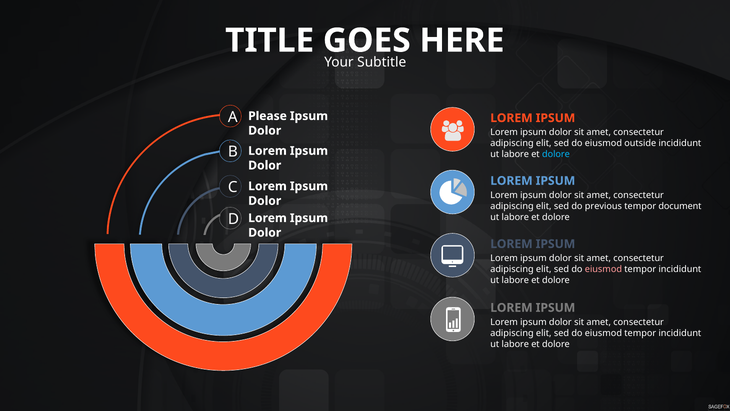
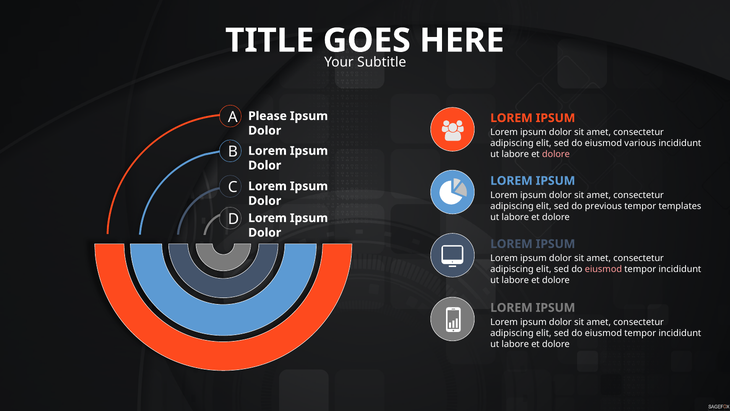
outside: outside -> various
dolore at (556, 154) colour: light blue -> pink
document: document -> templates
